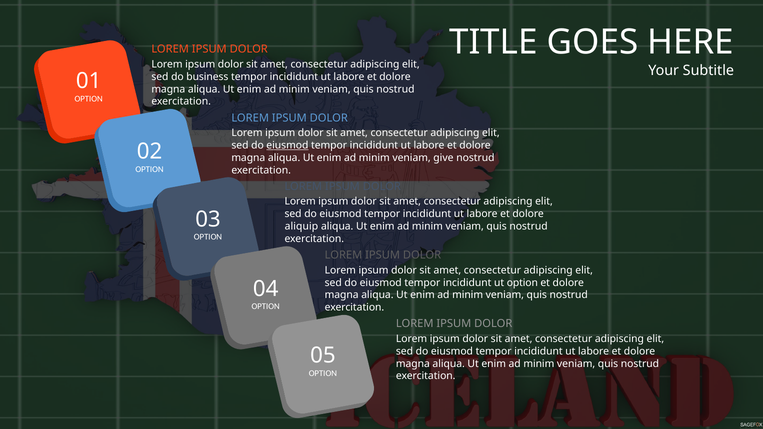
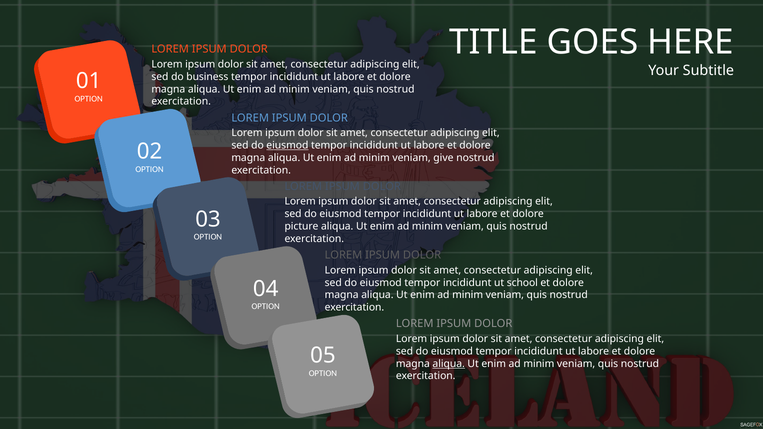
aliquip: aliquip -> picture
ut option: option -> school
aliqua at (449, 364) underline: none -> present
